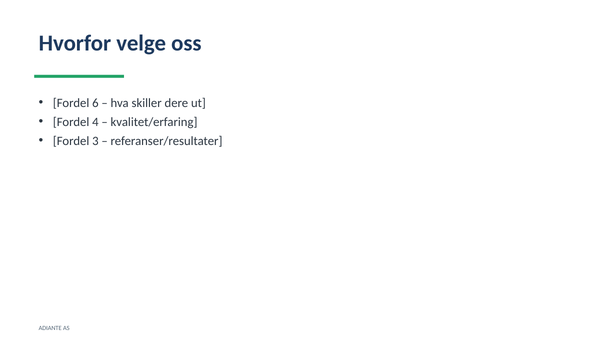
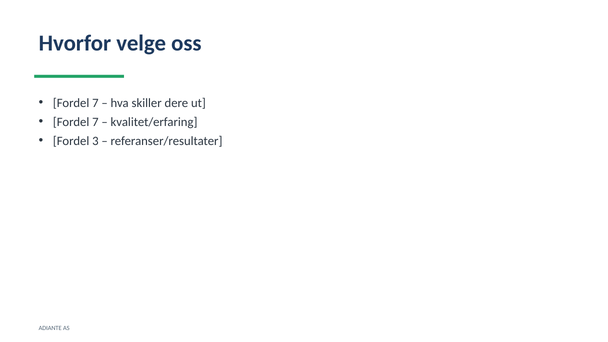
6 at (95, 103): 6 -> 7
4 at (95, 122): 4 -> 7
